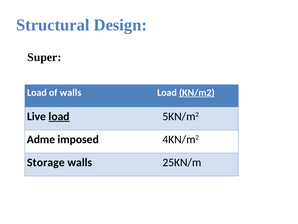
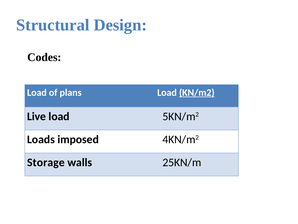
Super: Super -> Codes
of walls: walls -> plans
load at (59, 116) underline: present -> none
Adme: Adme -> Loads
